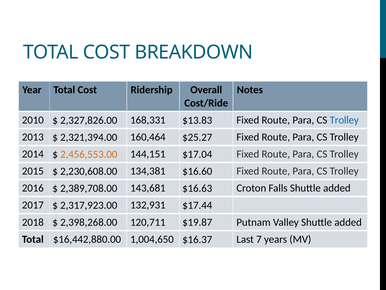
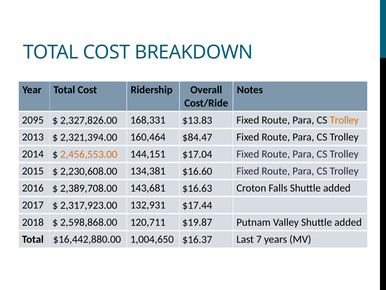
2010: 2010 -> 2095
Trolley at (344, 120) colour: blue -> orange
$25.27: $25.27 -> $84.47
2,398,268.00: 2,398,268.00 -> 2,598,868.00
